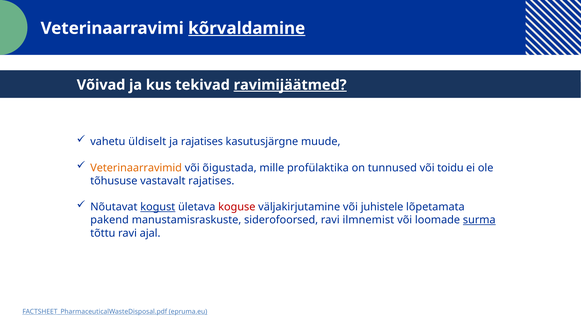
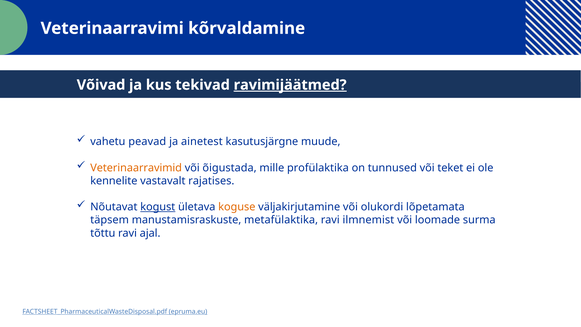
kõrvaldamine underline: present -> none
üldiselt: üldiselt -> peavad
ja rajatises: rajatises -> ainetest
toidu: toidu -> teket
tõhususe: tõhususe -> kennelite
koguse colour: red -> orange
juhistele: juhistele -> olukordi
pakend: pakend -> täpsem
siderofoorsed: siderofoorsed -> metafülaktika
surma underline: present -> none
